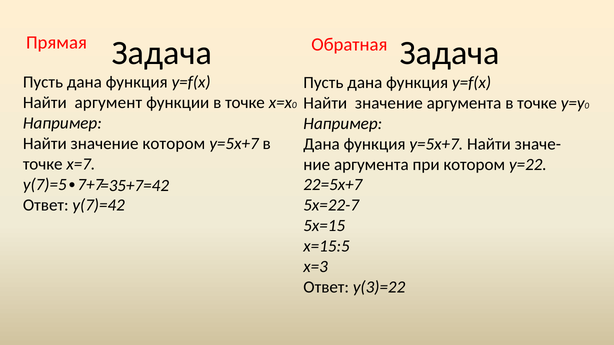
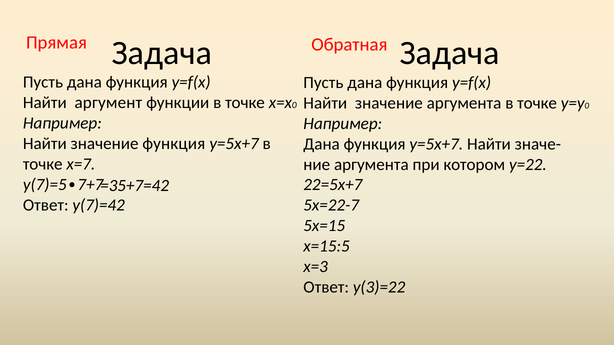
значение котором: котором -> функция
